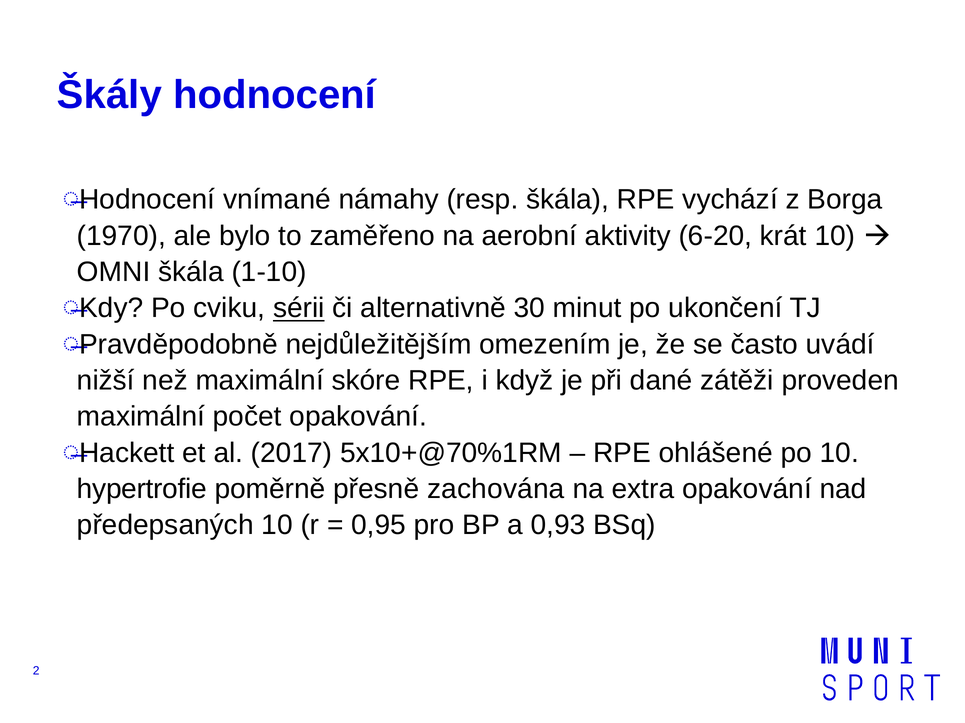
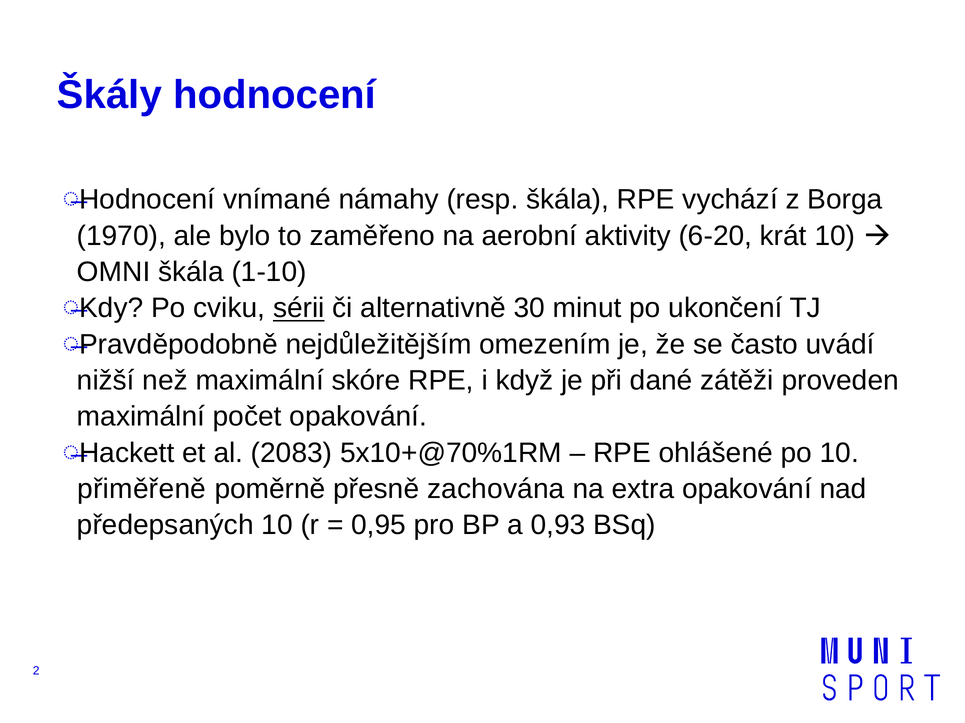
2017: 2017 -> 2083
hypertrofie: hypertrofie -> přiměřeně
